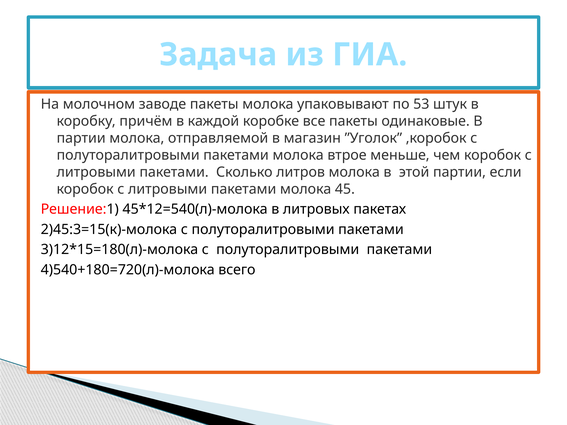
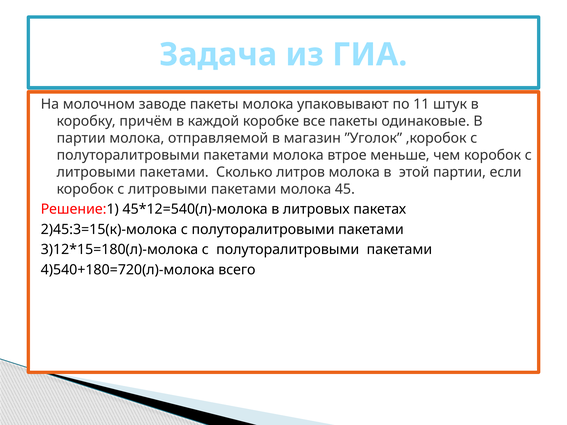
53: 53 -> 11
